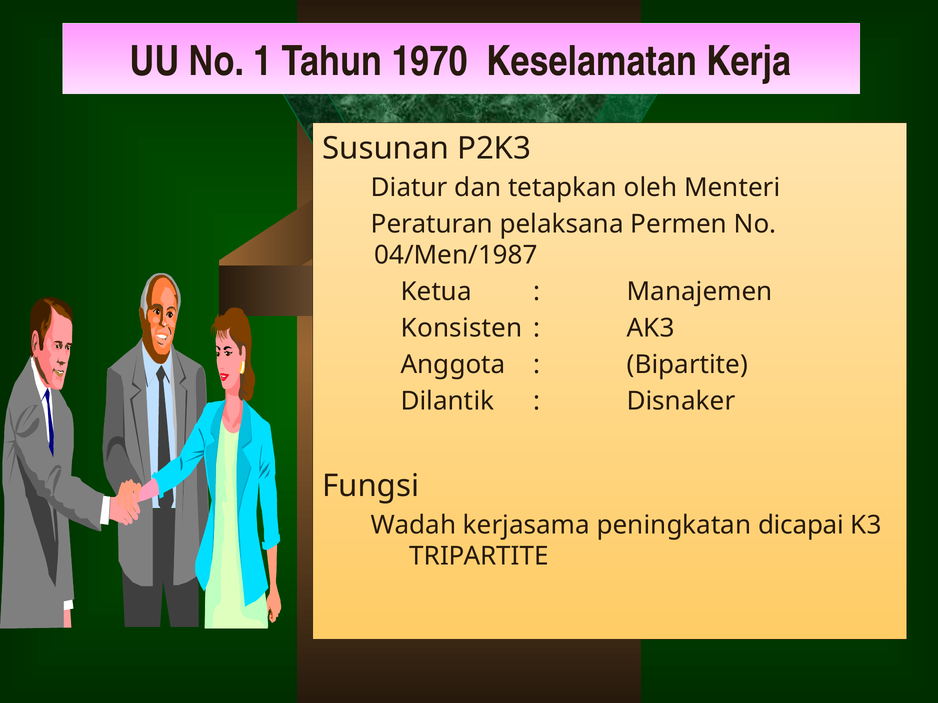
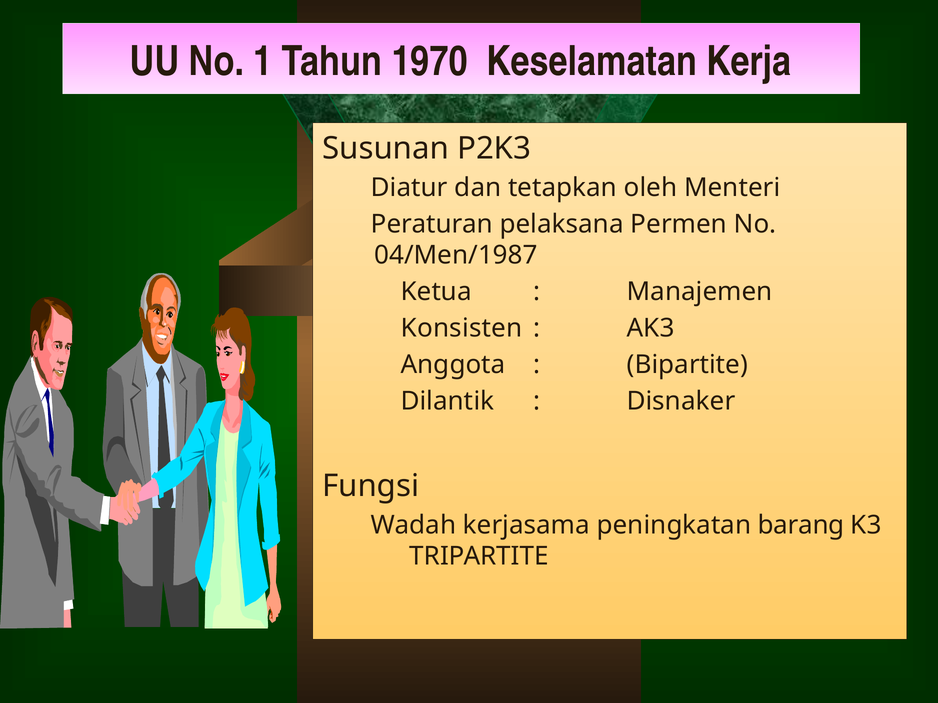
dicapai: dicapai -> barang
